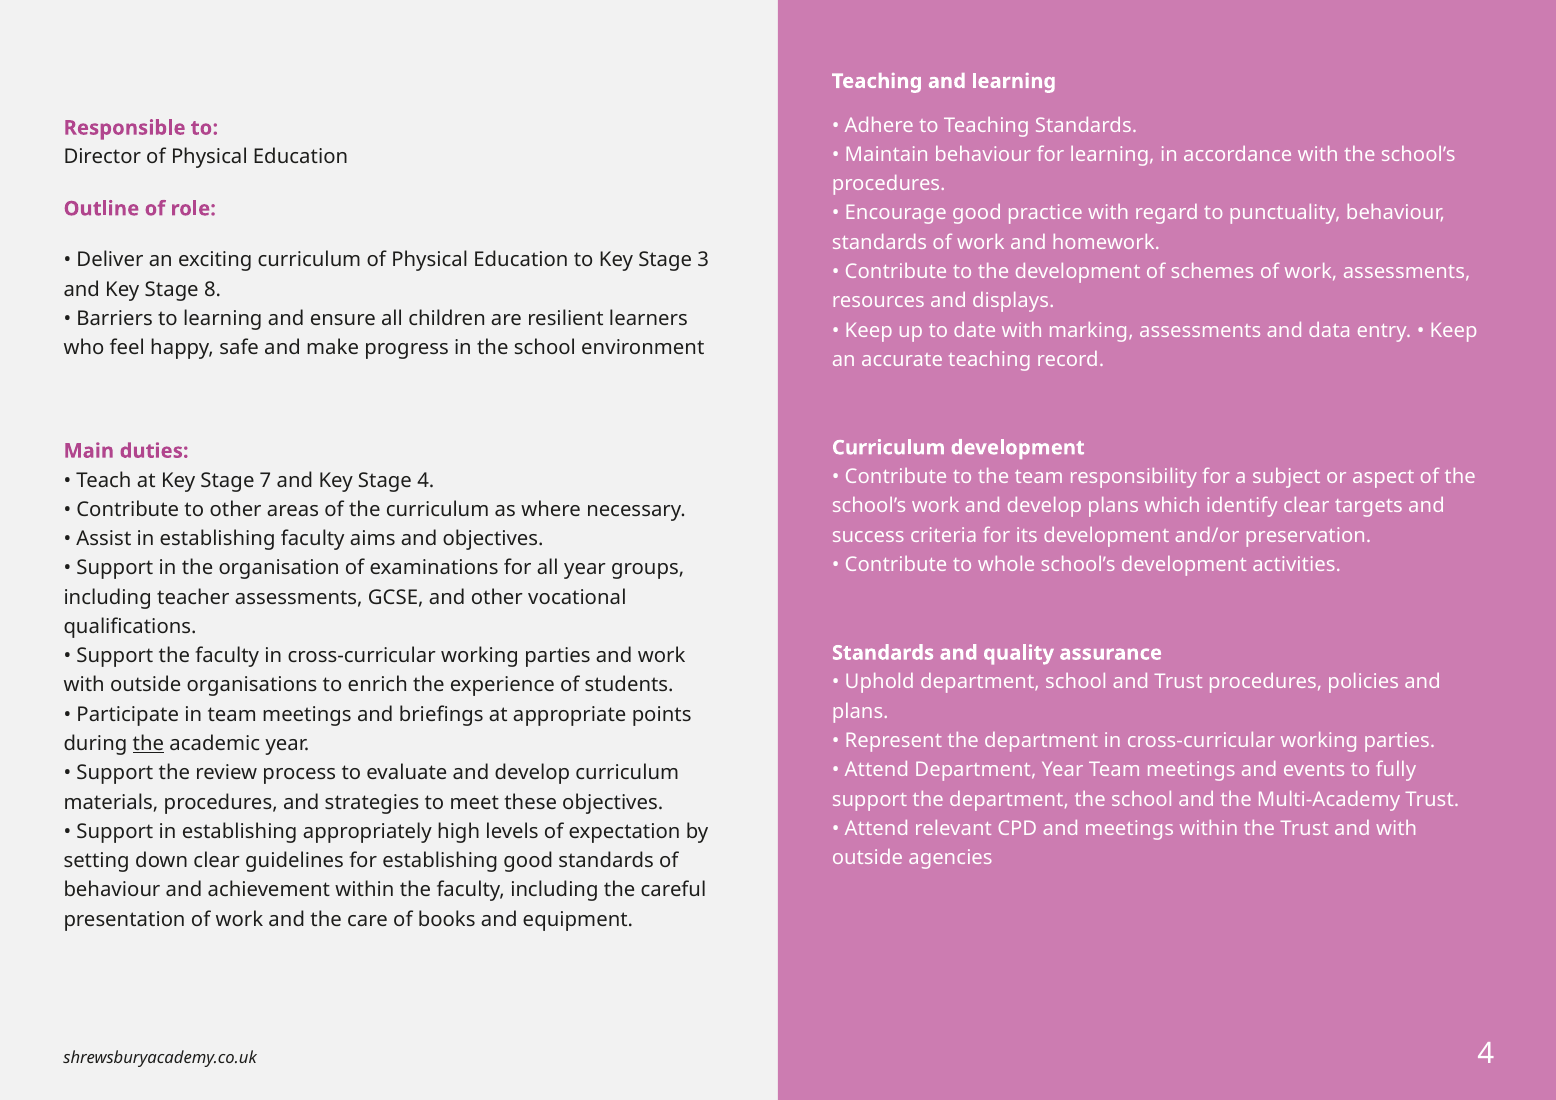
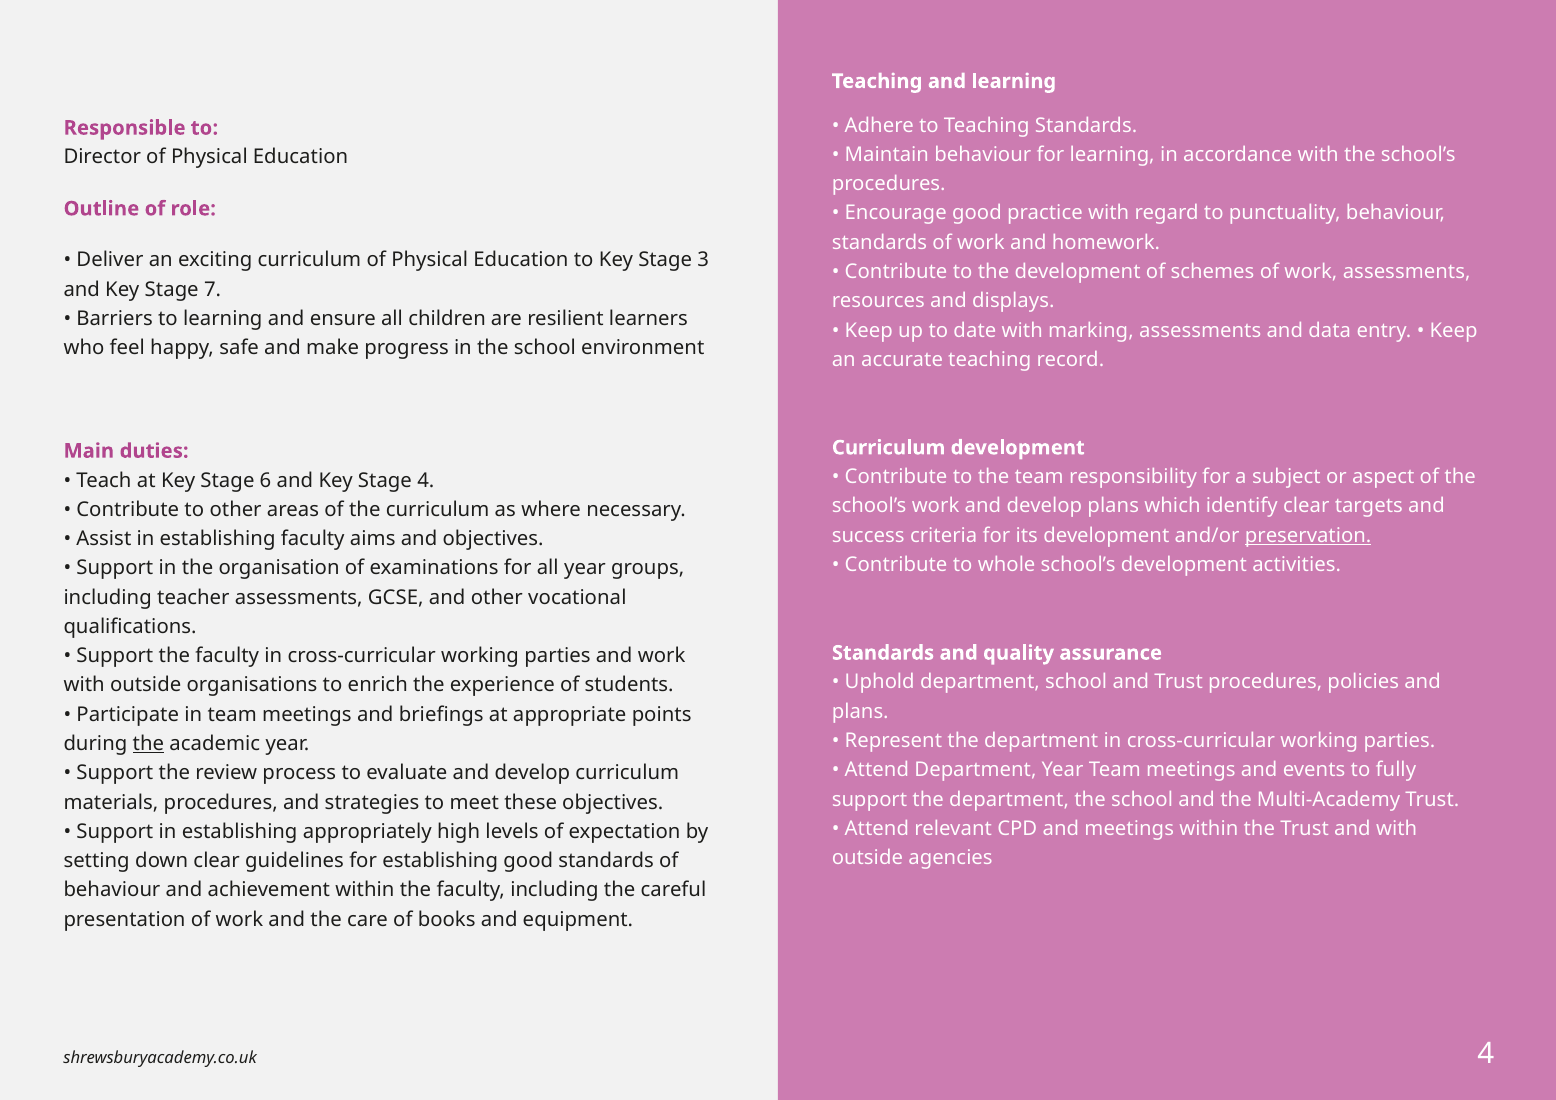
8: 8 -> 7
7: 7 -> 6
preservation underline: none -> present
